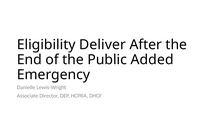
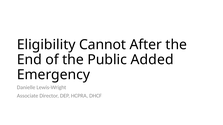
Deliver: Deliver -> Cannot
